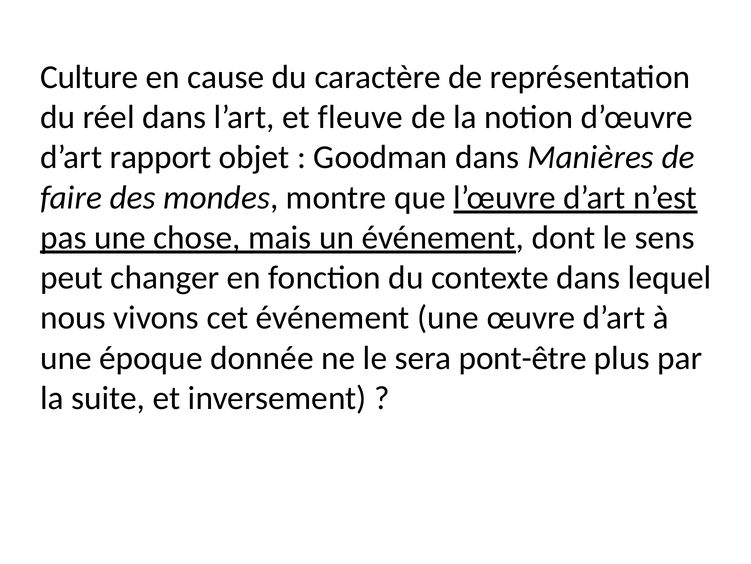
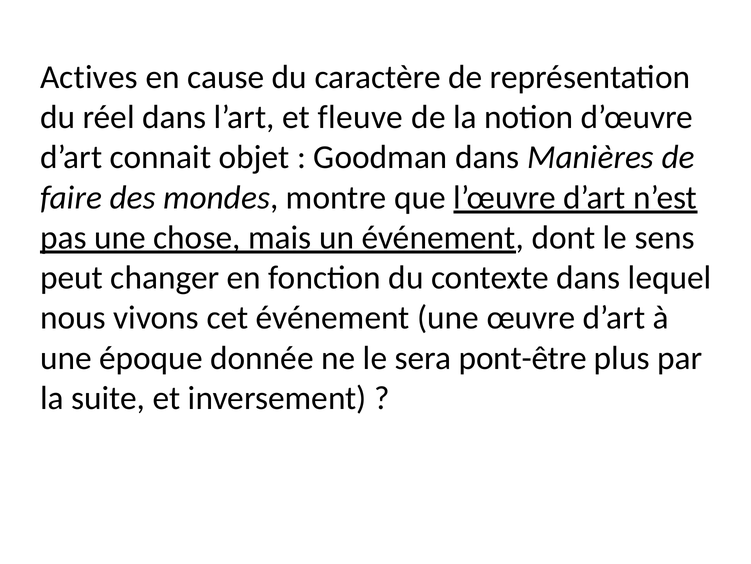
Culture: Culture -> Actives
rapport: rapport -> connait
